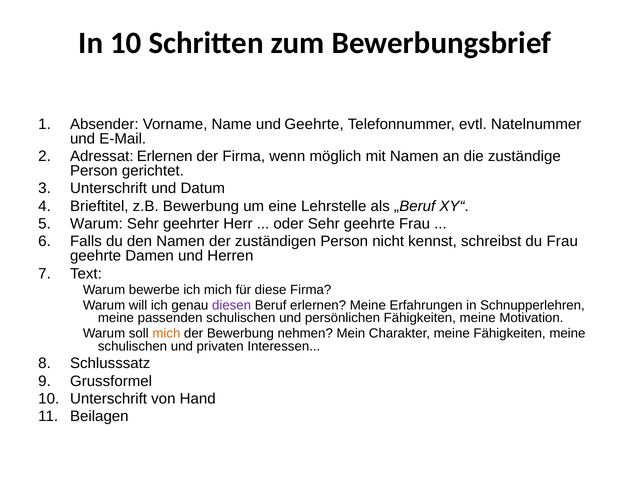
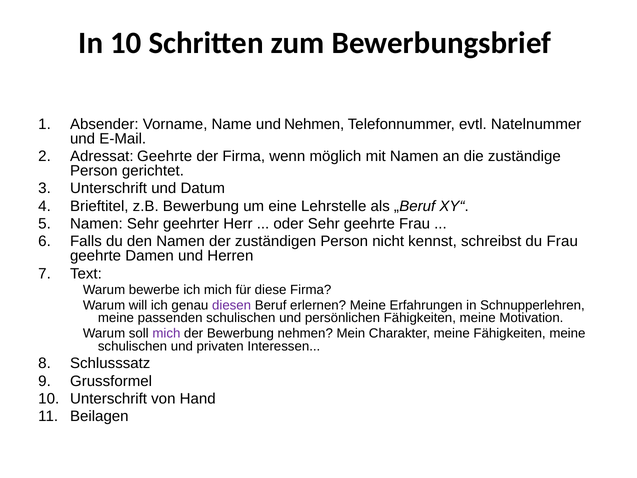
und Geehrte: Geehrte -> Nehmen
Adressat Erlernen: Erlernen -> Geehrte
Warum at (96, 224): Warum -> Namen
mich at (166, 333) colour: orange -> purple
